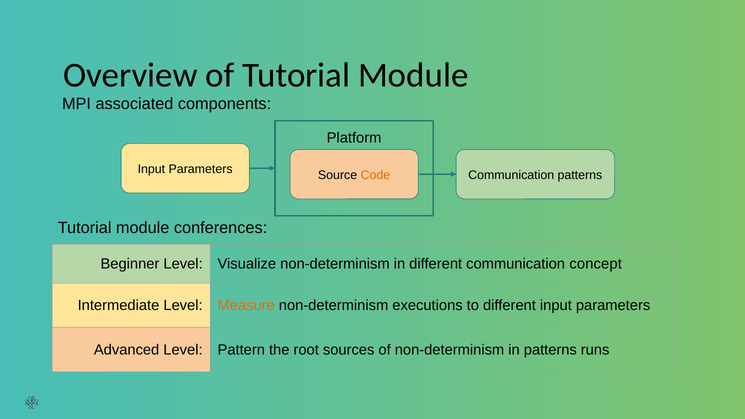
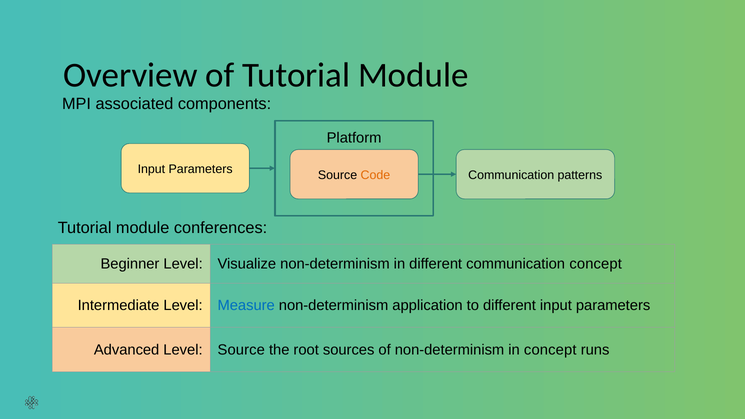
Measure colour: orange -> blue
executions: executions -> application
Level Pattern: Pattern -> Source
in patterns: patterns -> concept
